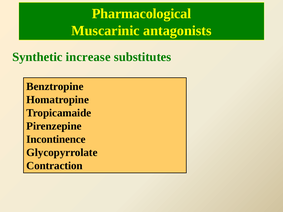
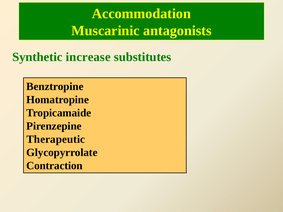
Pharmacological: Pharmacological -> Accommodation
Incontinence: Incontinence -> Therapeutic
